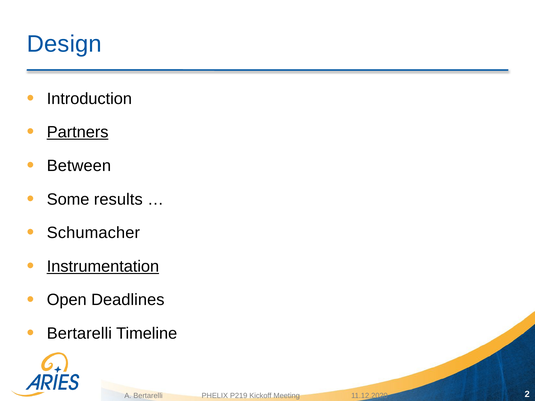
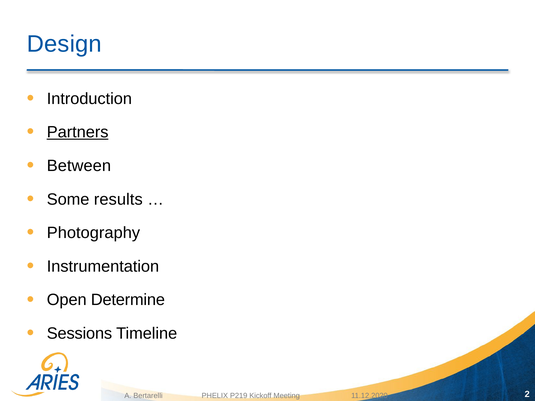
Schumacher: Schumacher -> Photography
Instrumentation underline: present -> none
Deadlines: Deadlines -> Determine
Bertarelli at (79, 334): Bertarelli -> Sessions
